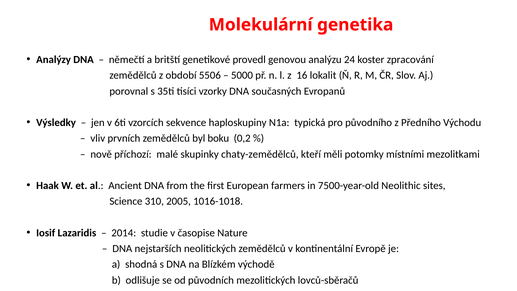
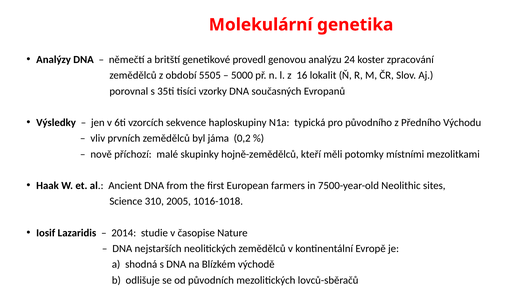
5506: 5506 -> 5505
boku: boku -> jáma
chaty-zemědělců: chaty-zemědělců -> hojně-zemědělců
